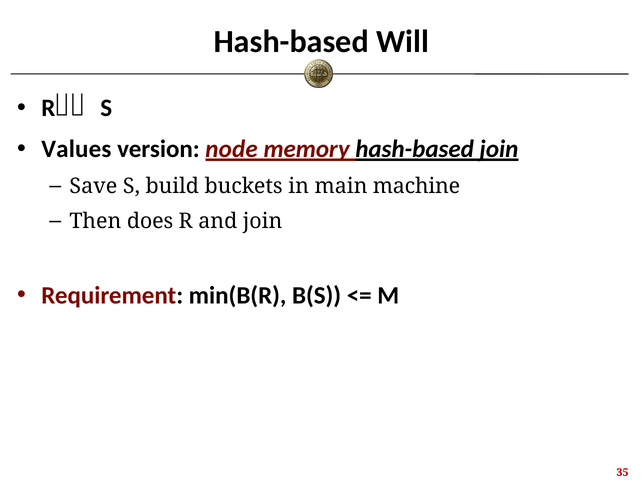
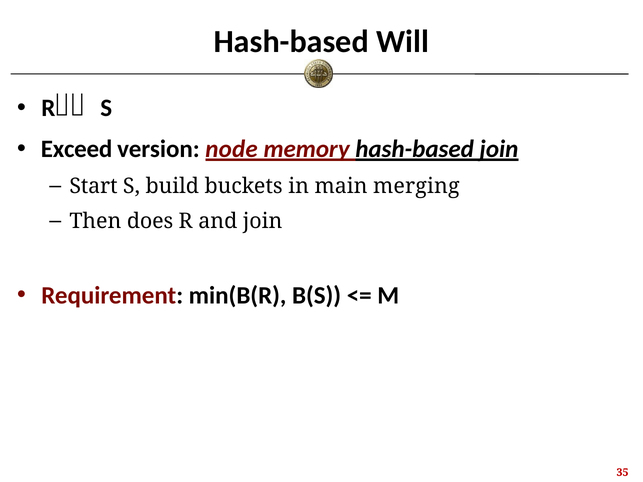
Values: Values -> Exceed
Save: Save -> Start
machine: machine -> merging
